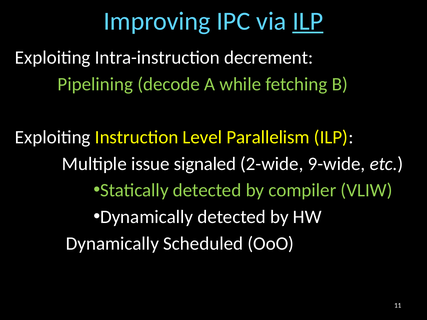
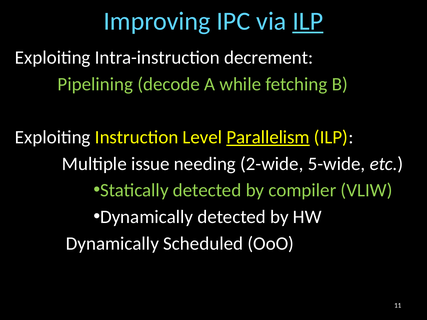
Parallelism underline: none -> present
signaled: signaled -> needing
9-wide: 9-wide -> 5-wide
